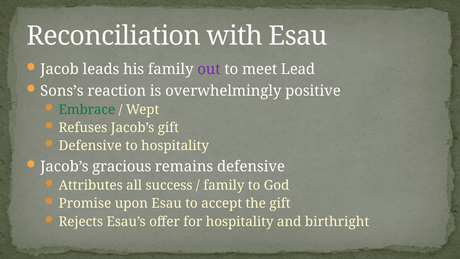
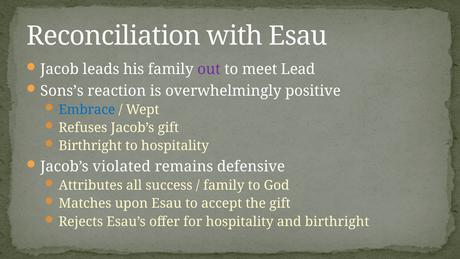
Embrace colour: green -> blue
Defensive at (90, 146): Defensive -> Birthright
gracious: gracious -> violated
Promise: Promise -> Matches
